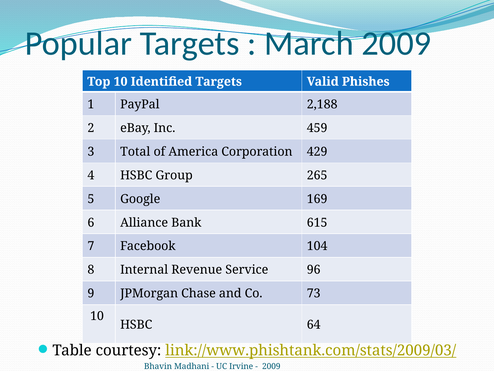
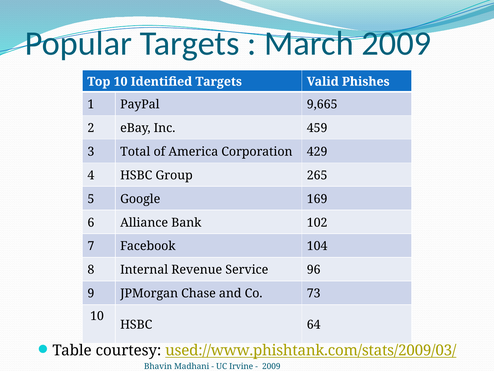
2,188: 2,188 -> 9,665
615: 615 -> 102
link://www.phishtank.com/stats/2009/03/: link://www.phishtank.com/stats/2009/03/ -> used://www.phishtank.com/stats/2009/03/
